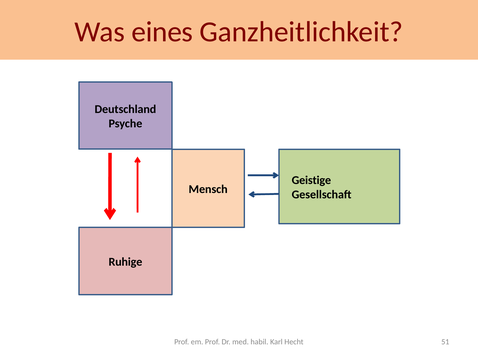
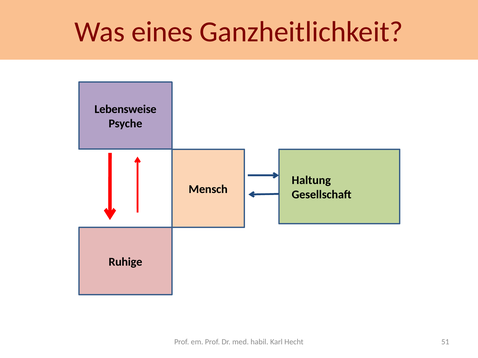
Deutschland: Deutschland -> Lebensweise
Geistige: Geistige -> Haltung
